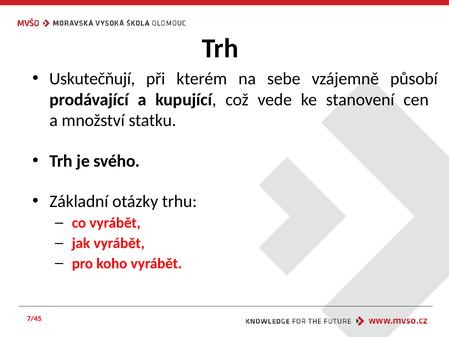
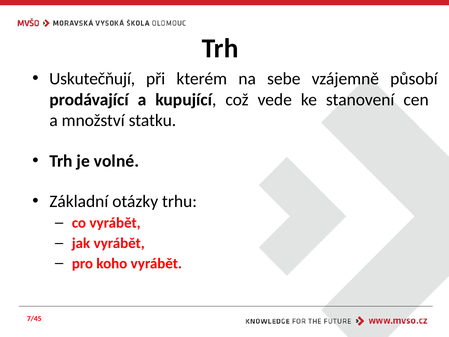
svého: svého -> volné
